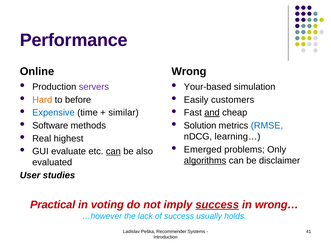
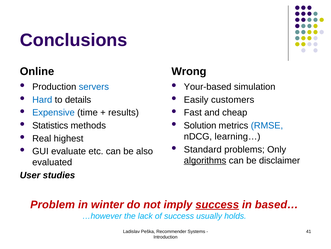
Performance: Performance -> Conclusions
servers colour: purple -> blue
Hard colour: orange -> blue
before: before -> details
similar: similar -> results
and underline: present -> none
Software: Software -> Statistics
Emerged: Emerged -> Standard
can at (113, 151) underline: present -> none
Practical: Practical -> Problem
voting: voting -> winter
wrong…: wrong… -> based…
